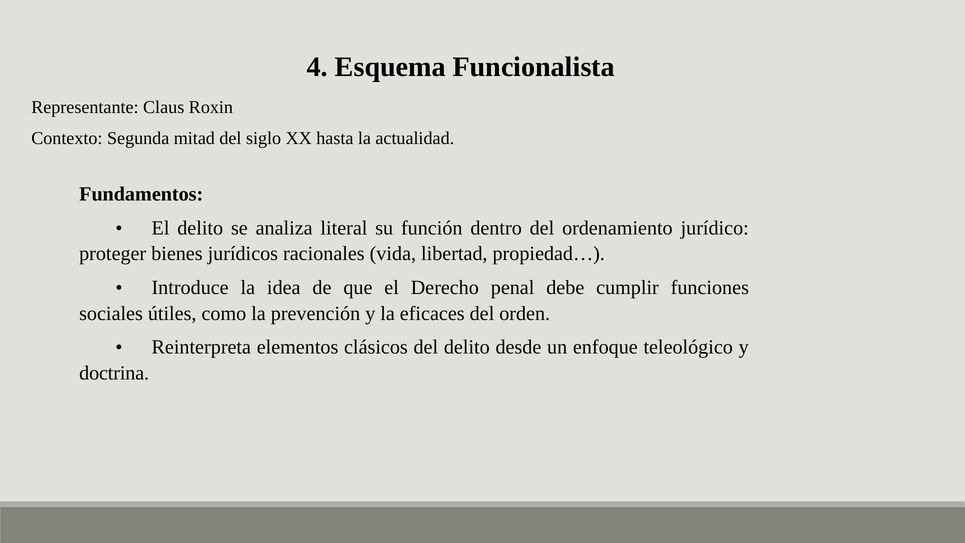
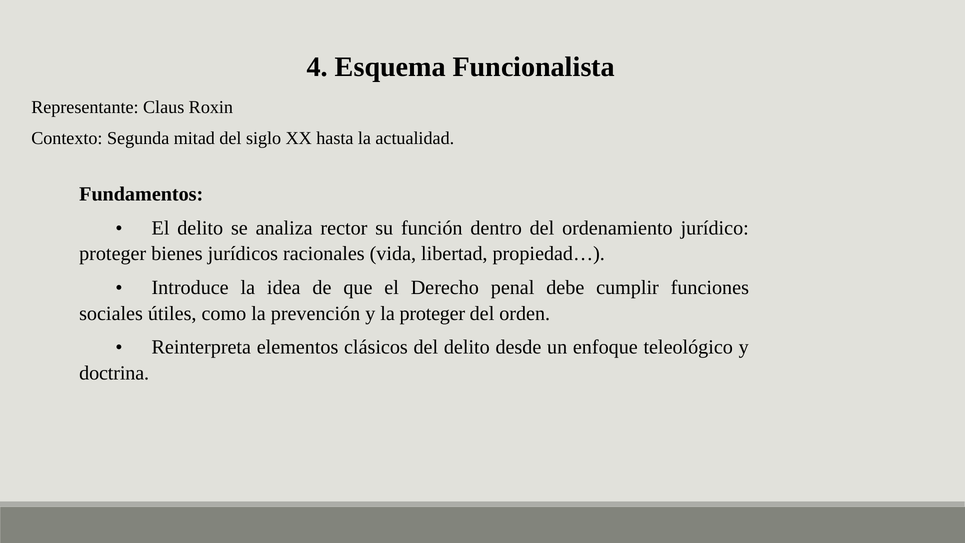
literal: literal -> rector
la eficaces: eficaces -> proteger
